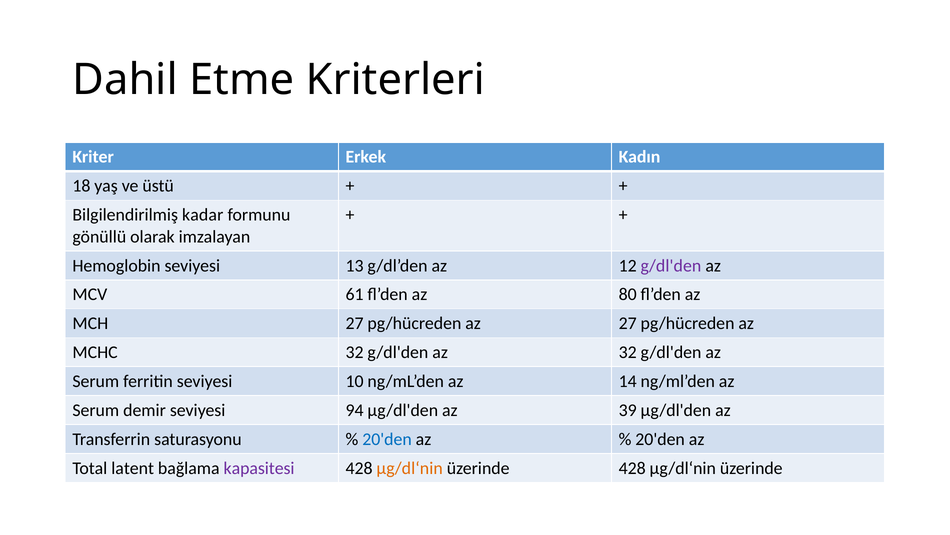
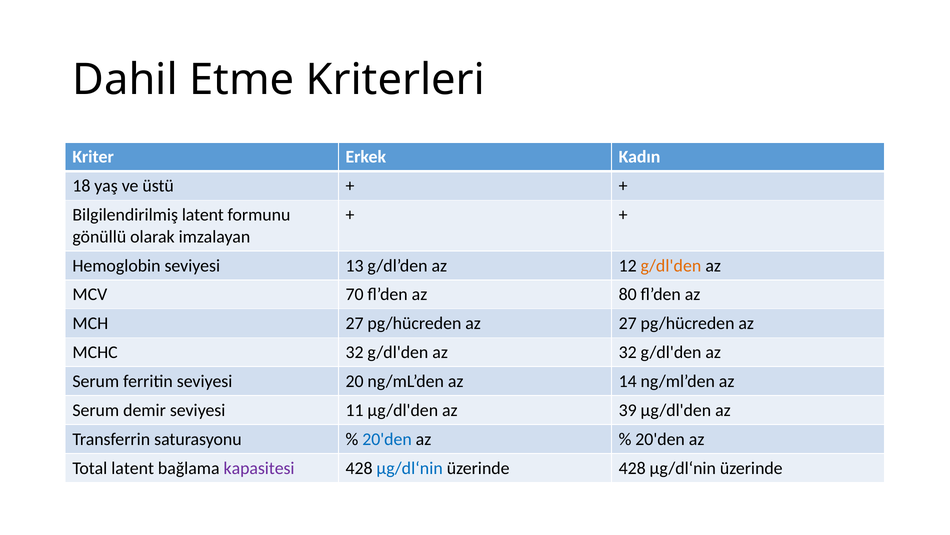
Bilgilendirilmiş kadar: kadar -> latent
g/dl'den at (671, 265) colour: purple -> orange
61: 61 -> 70
10: 10 -> 20
94: 94 -> 11
µg/dl‘nin at (410, 468) colour: orange -> blue
